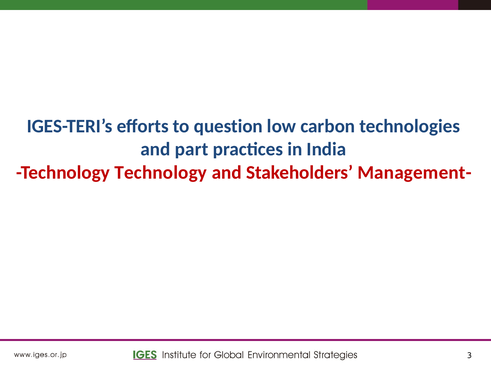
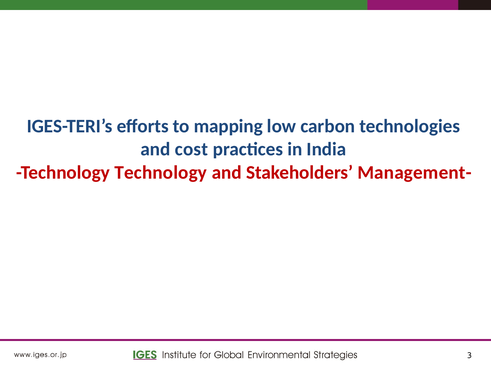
question: question -> mapping
part: part -> cost
